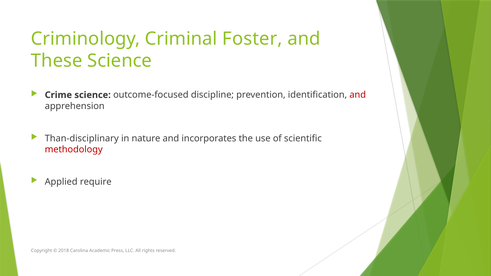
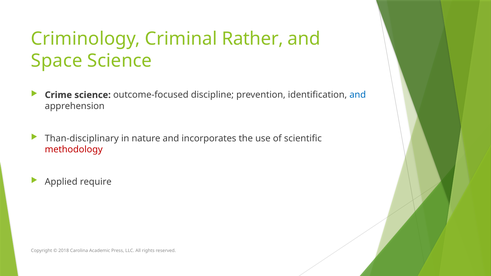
Foster: Foster -> Rather
These: These -> Space
and at (358, 95) colour: red -> blue
